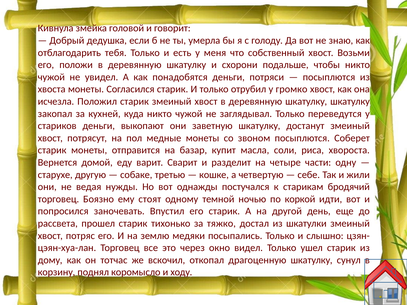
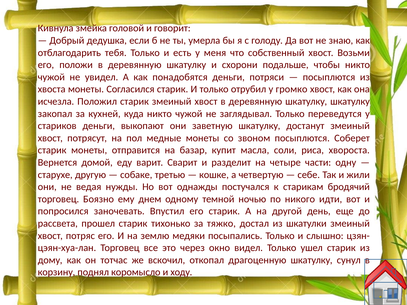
стоят: стоят -> днем
коркой: коркой -> никого
